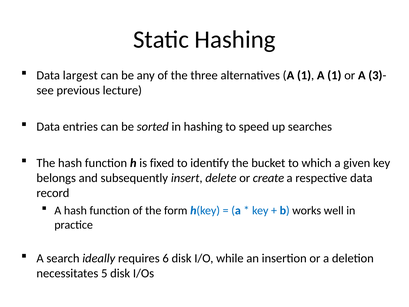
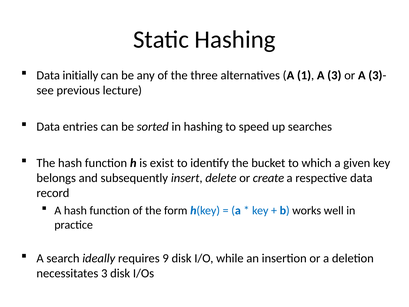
largest: largest -> initially
1 A 1: 1 -> 3
fixed: fixed -> exist
6: 6 -> 9
necessitates 5: 5 -> 3
